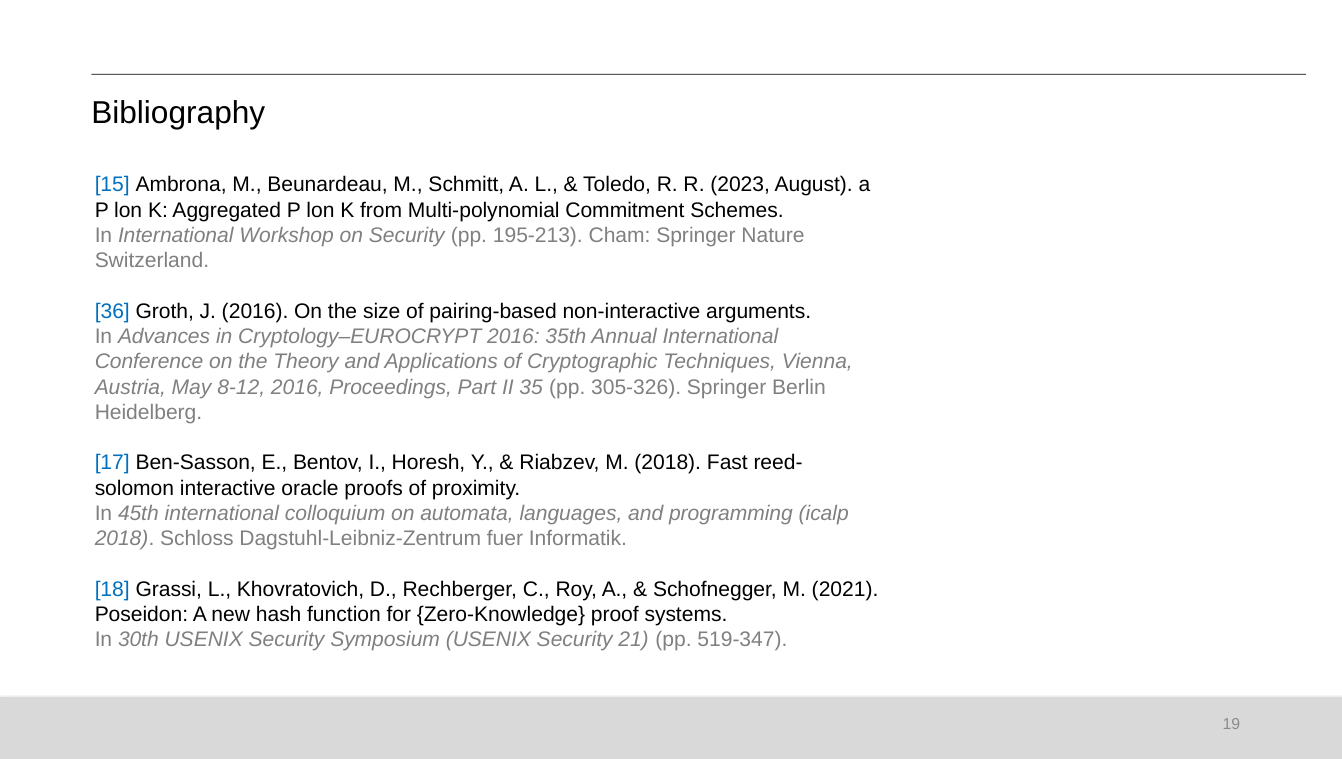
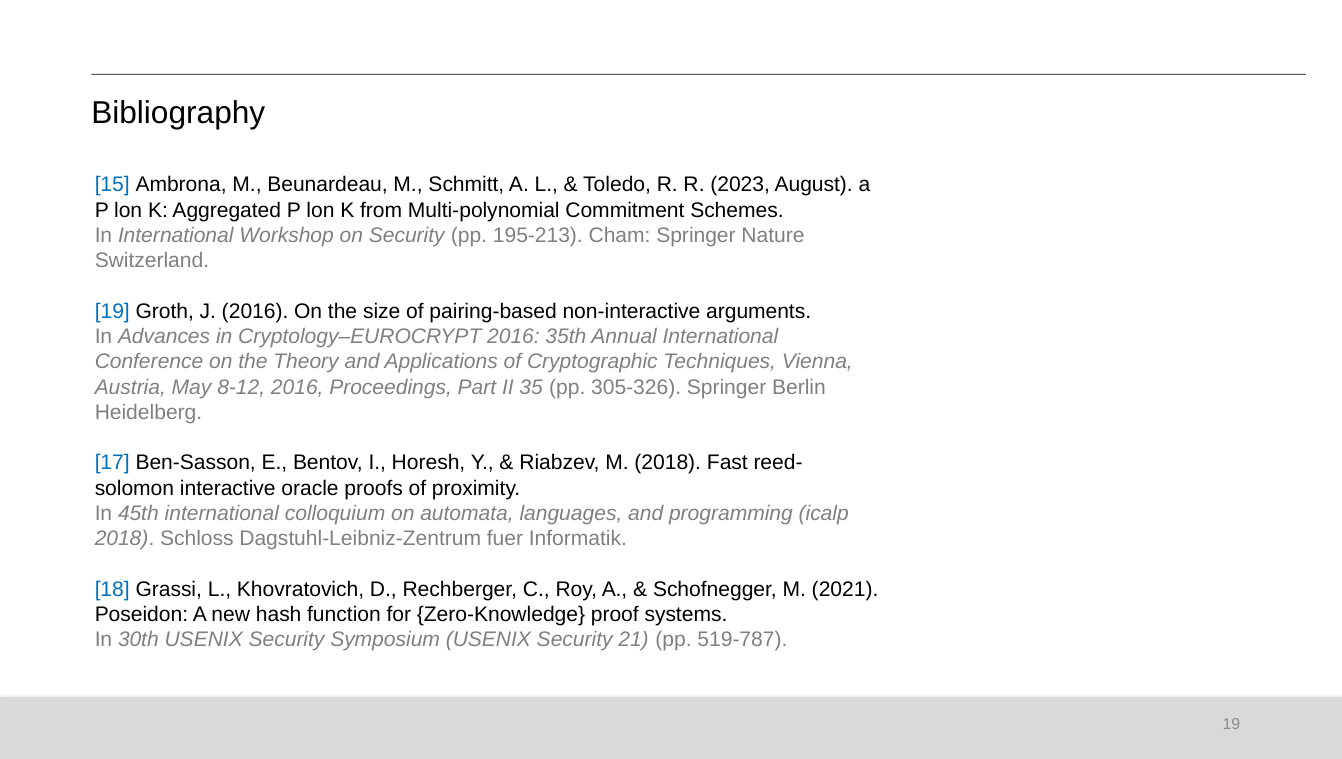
36 at (112, 311): 36 -> 19
519-347: 519-347 -> 519-787
